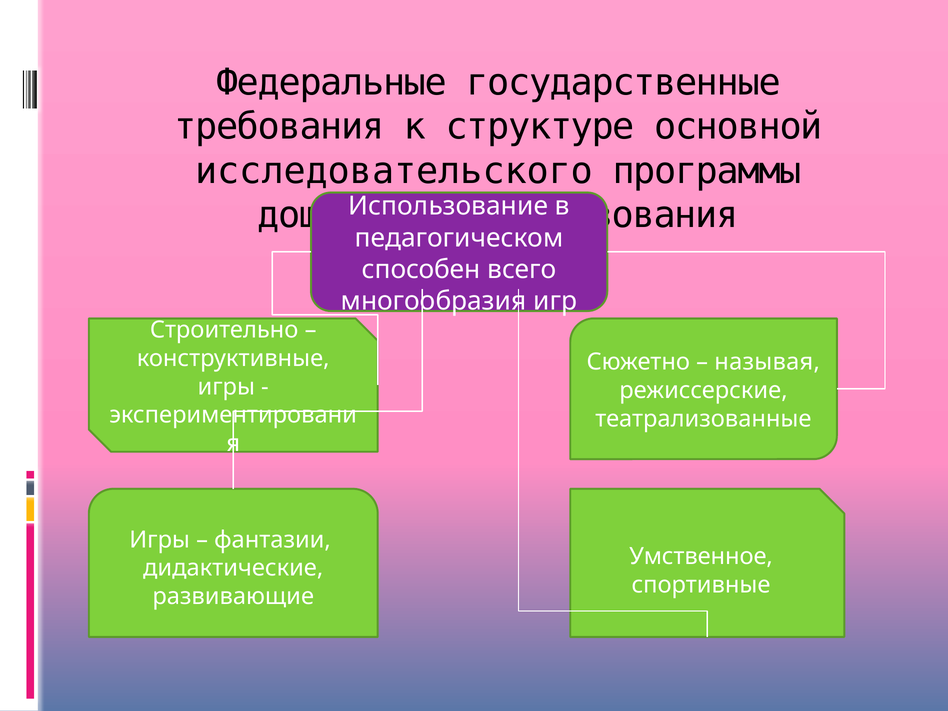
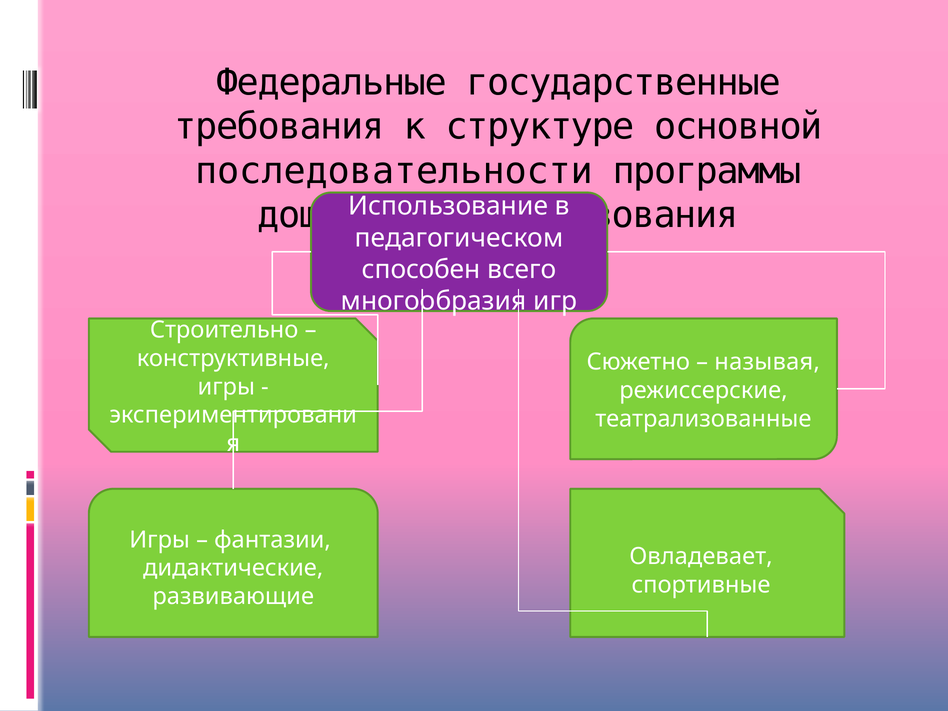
исследовательского: исследовательского -> последовательности
Умственное: Умственное -> Овладевает
